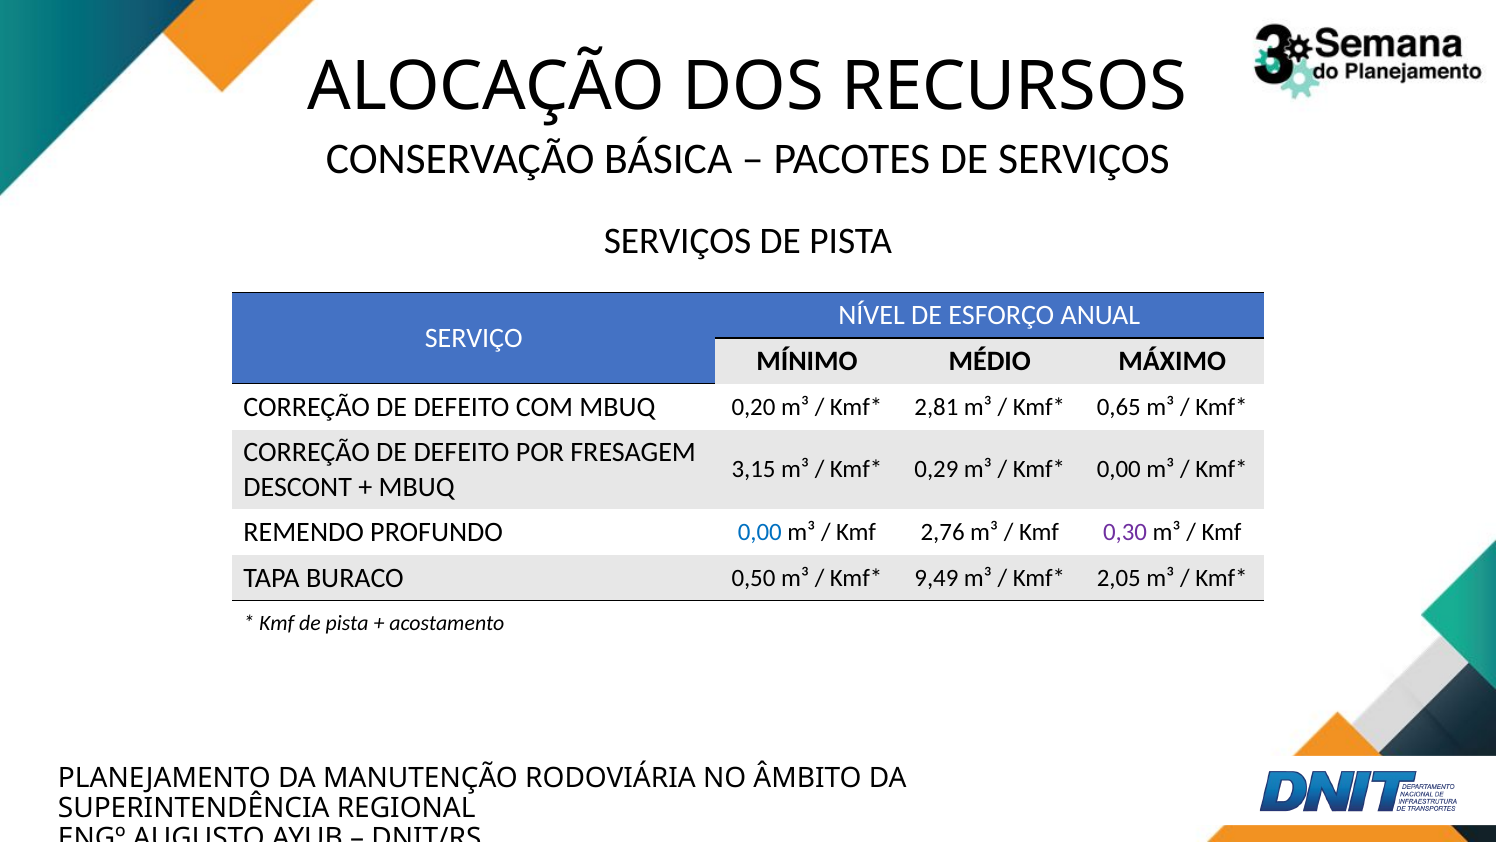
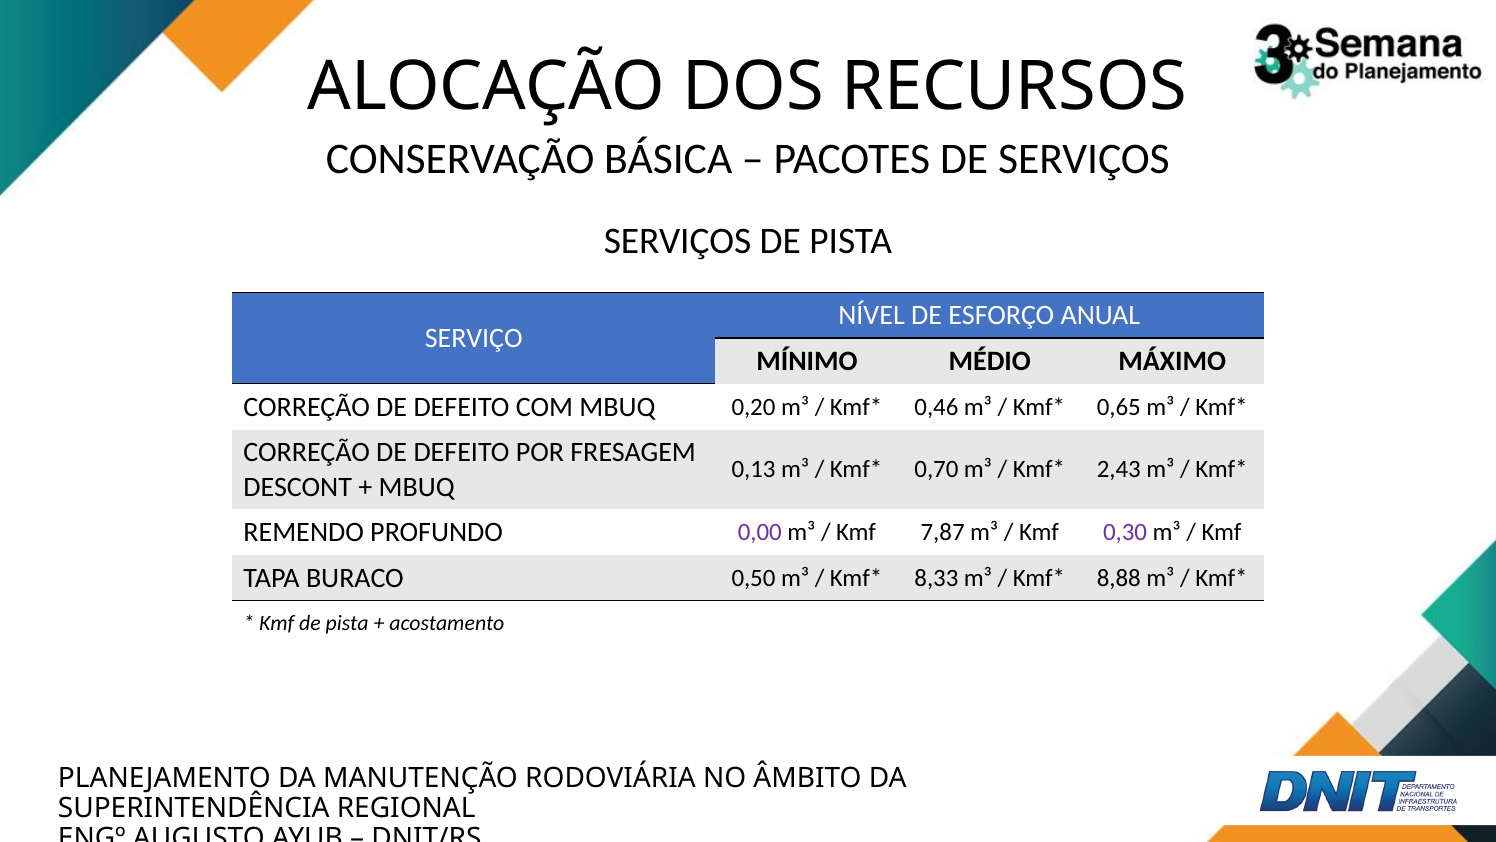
2,81: 2,81 -> 0,46
3,15: 3,15 -> 0,13
0,29: 0,29 -> 0,70
0,00 at (1119, 469): 0,00 -> 2,43
0,00 at (760, 532) colour: blue -> purple
2,76: 2,76 -> 7,87
9,49: 9,49 -> 8,33
2,05: 2,05 -> 8,88
